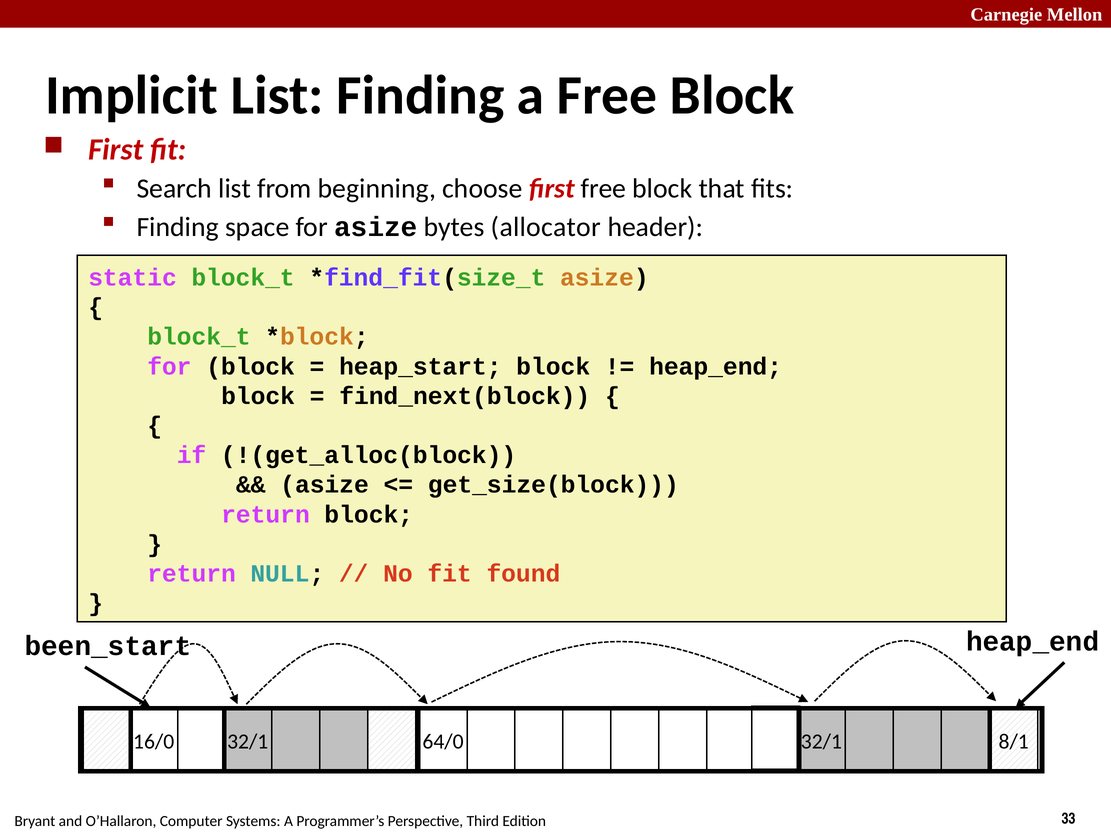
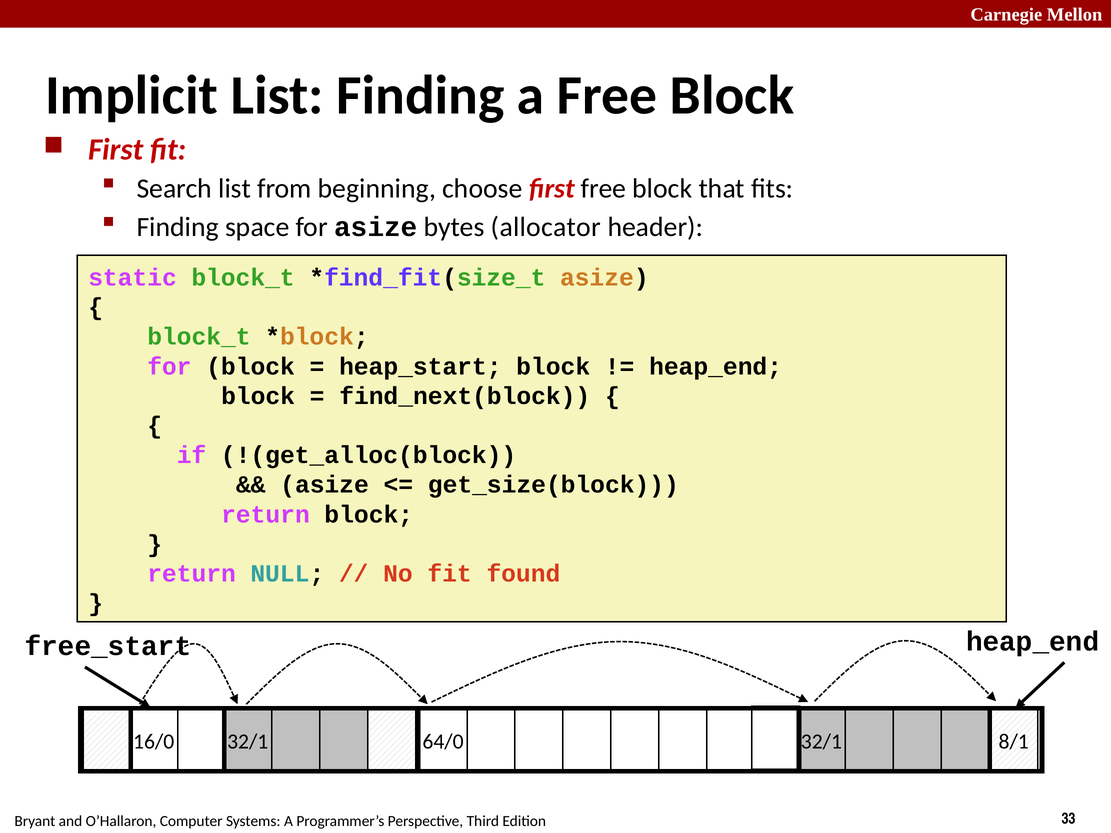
been_start: been_start -> free_start
